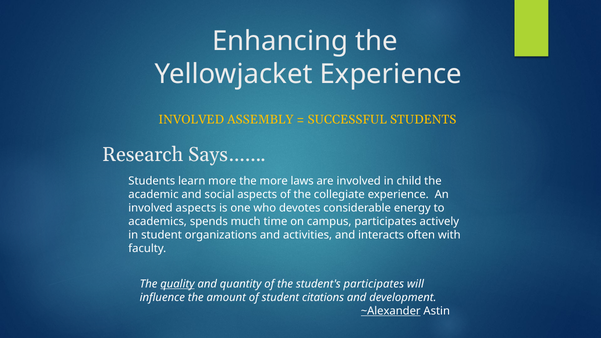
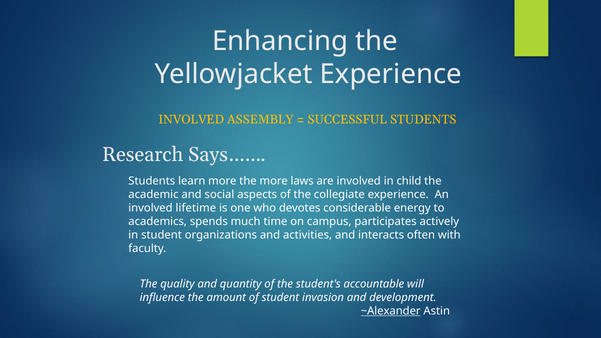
involved aspects: aspects -> lifetime
quality underline: present -> none
student's participates: participates -> accountable
citations: citations -> invasion
